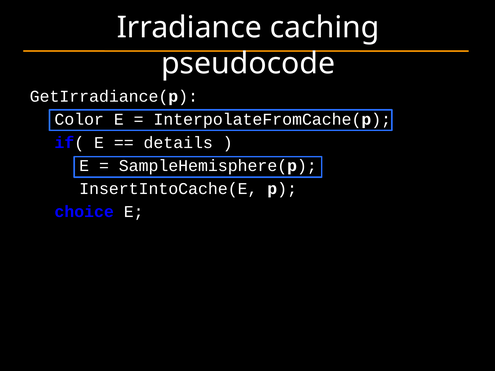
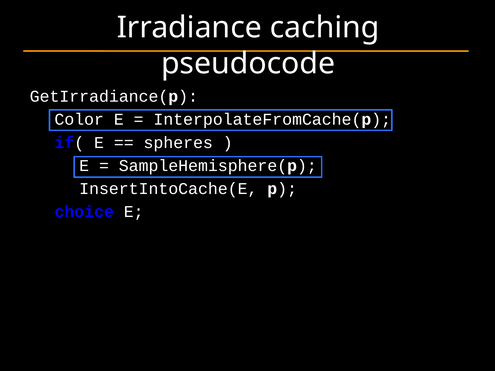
details: details -> spheres
